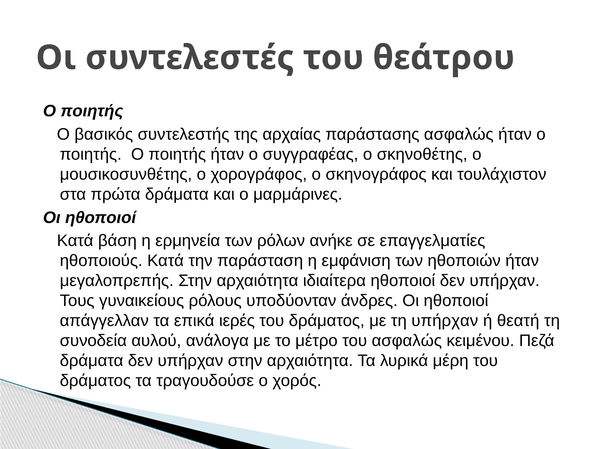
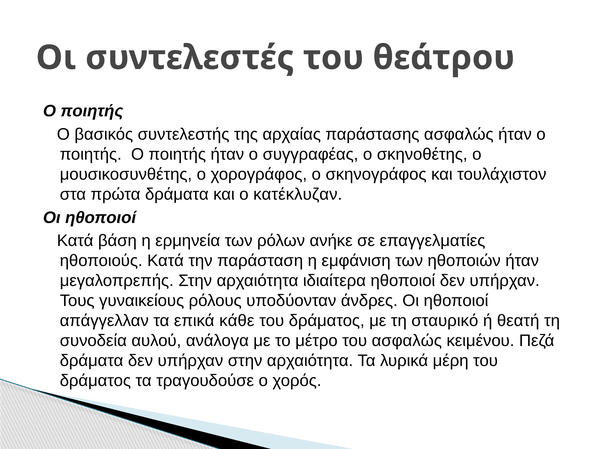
μαρμάρινες: μαρμάρινες -> κατέκλυζαν
ιερές: ιερές -> κάθε
τη υπήρχαν: υπήρχαν -> σταυρικό
